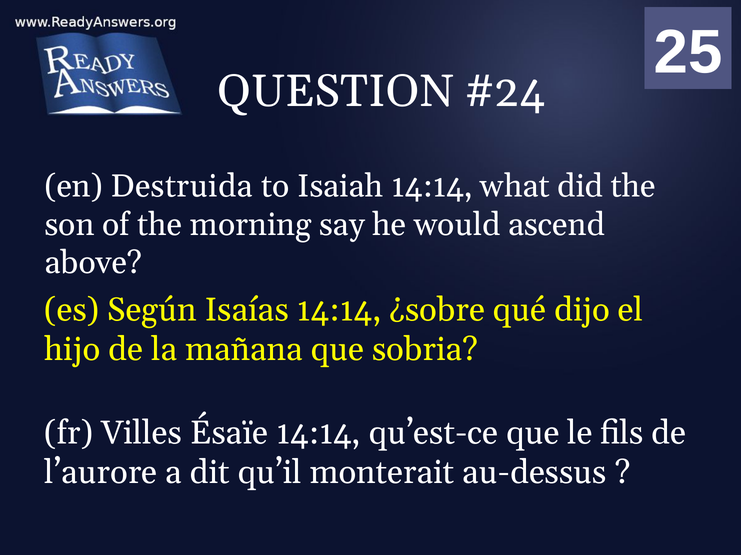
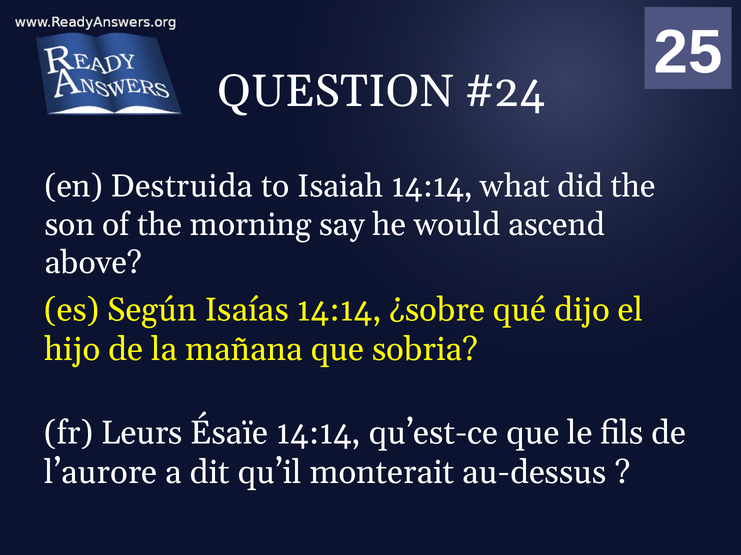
Villes: Villes -> Leurs
